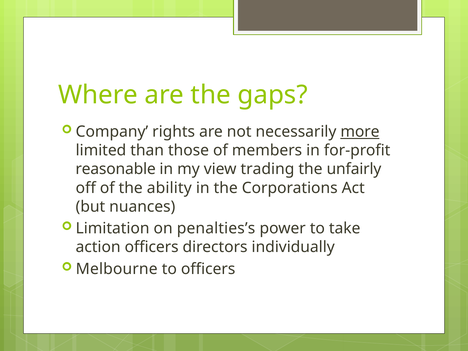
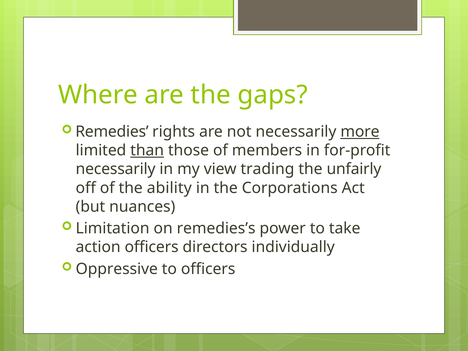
Company: Company -> Remedies
than underline: none -> present
reasonable at (116, 169): reasonable -> necessarily
penalties’s: penalties’s -> remedies’s
Melbourne: Melbourne -> Oppressive
